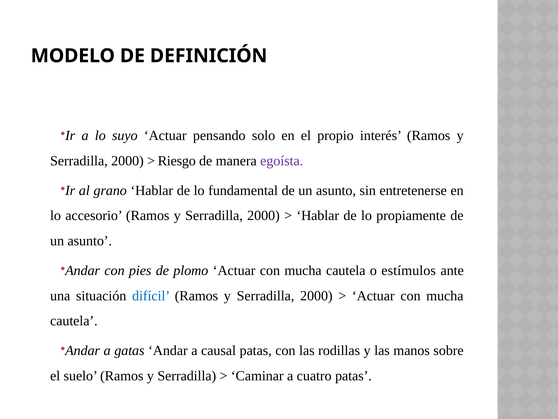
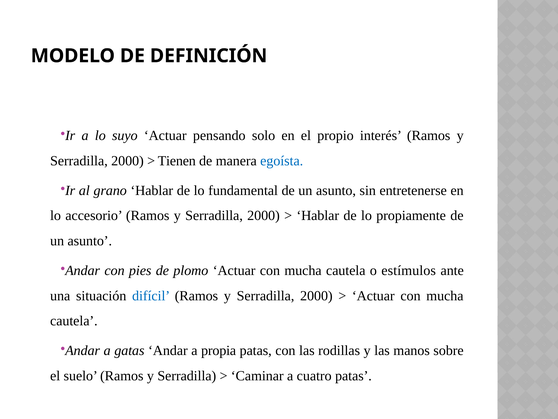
Riesgo: Riesgo -> Tienen
egoísta colour: purple -> blue
causal: causal -> propia
